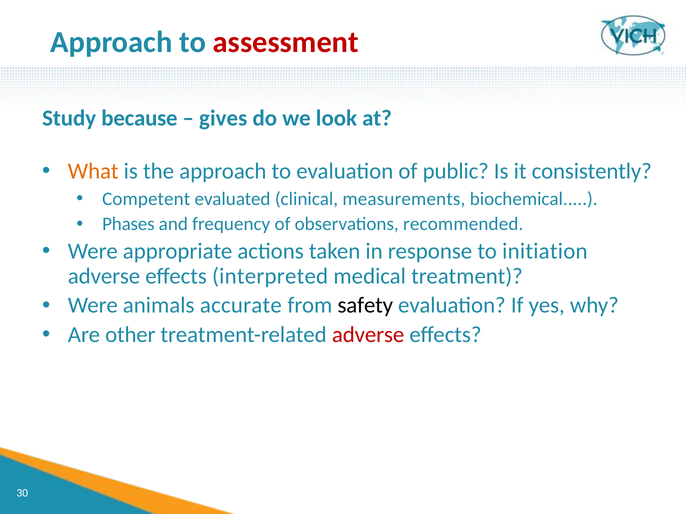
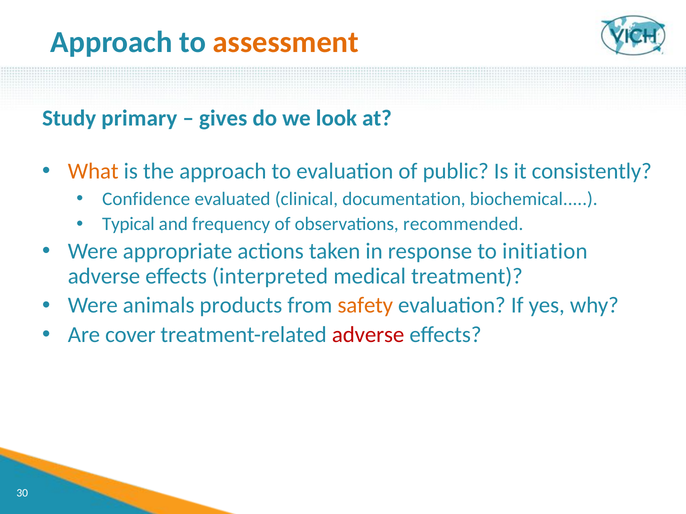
assessment colour: red -> orange
because: because -> primary
Competent: Competent -> Confidence
measurements: measurements -> documentation
Phases: Phases -> Typical
accurate: accurate -> products
safety colour: black -> orange
other: other -> cover
